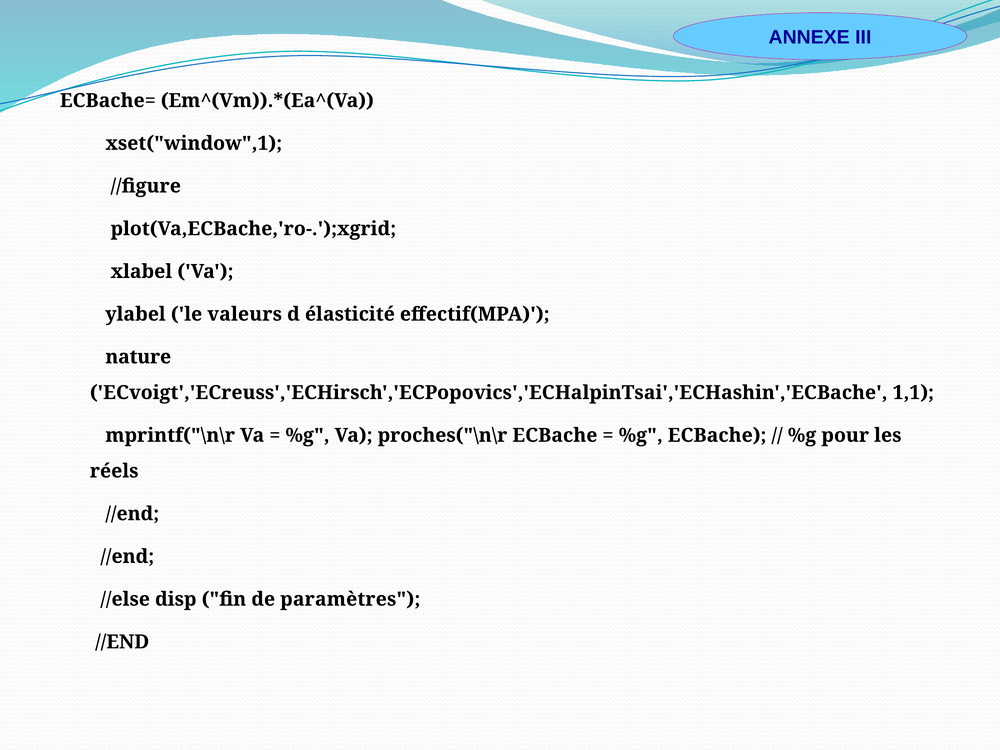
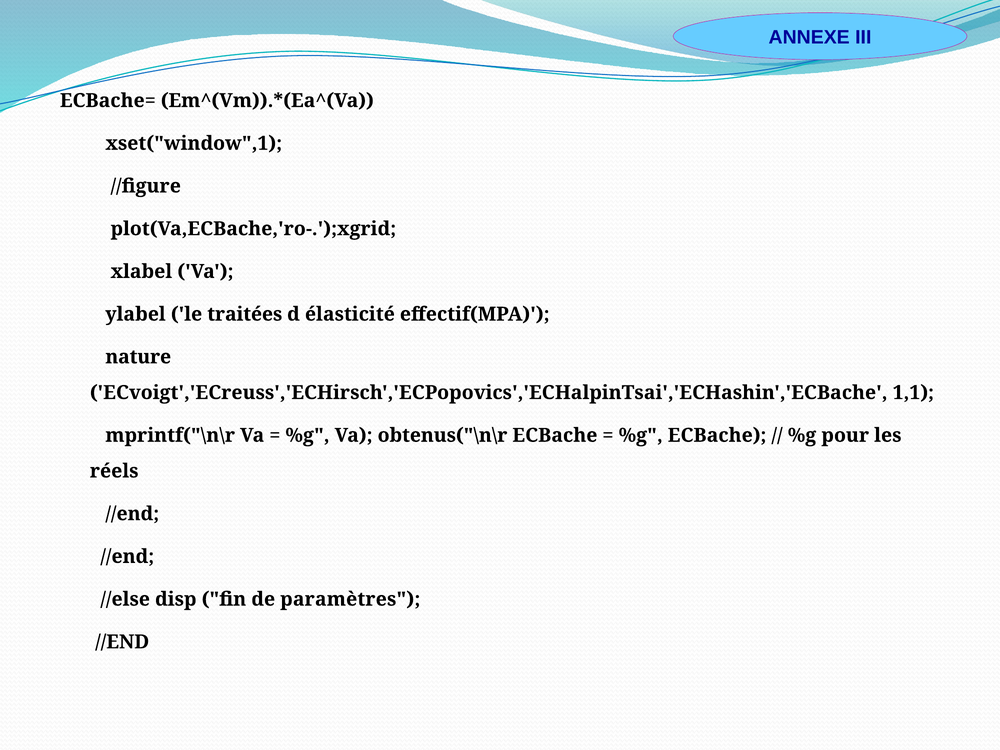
valeurs: valeurs -> traitées
proches("\n\r: proches("\n\r -> obtenus("\n\r
